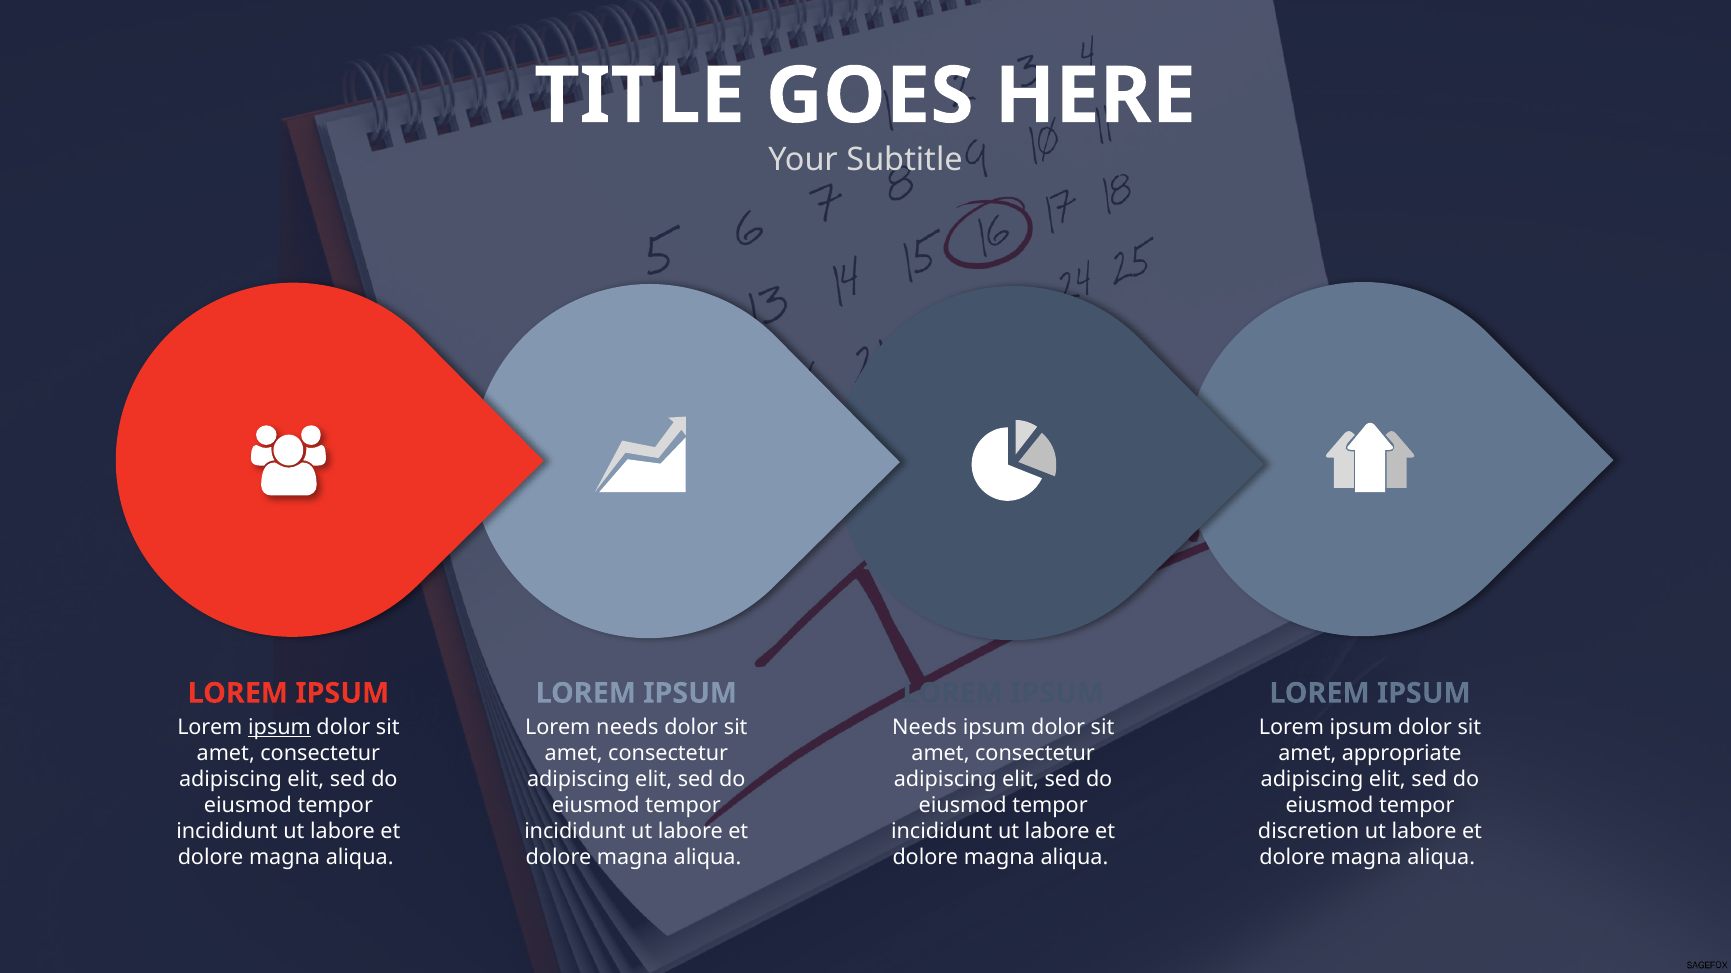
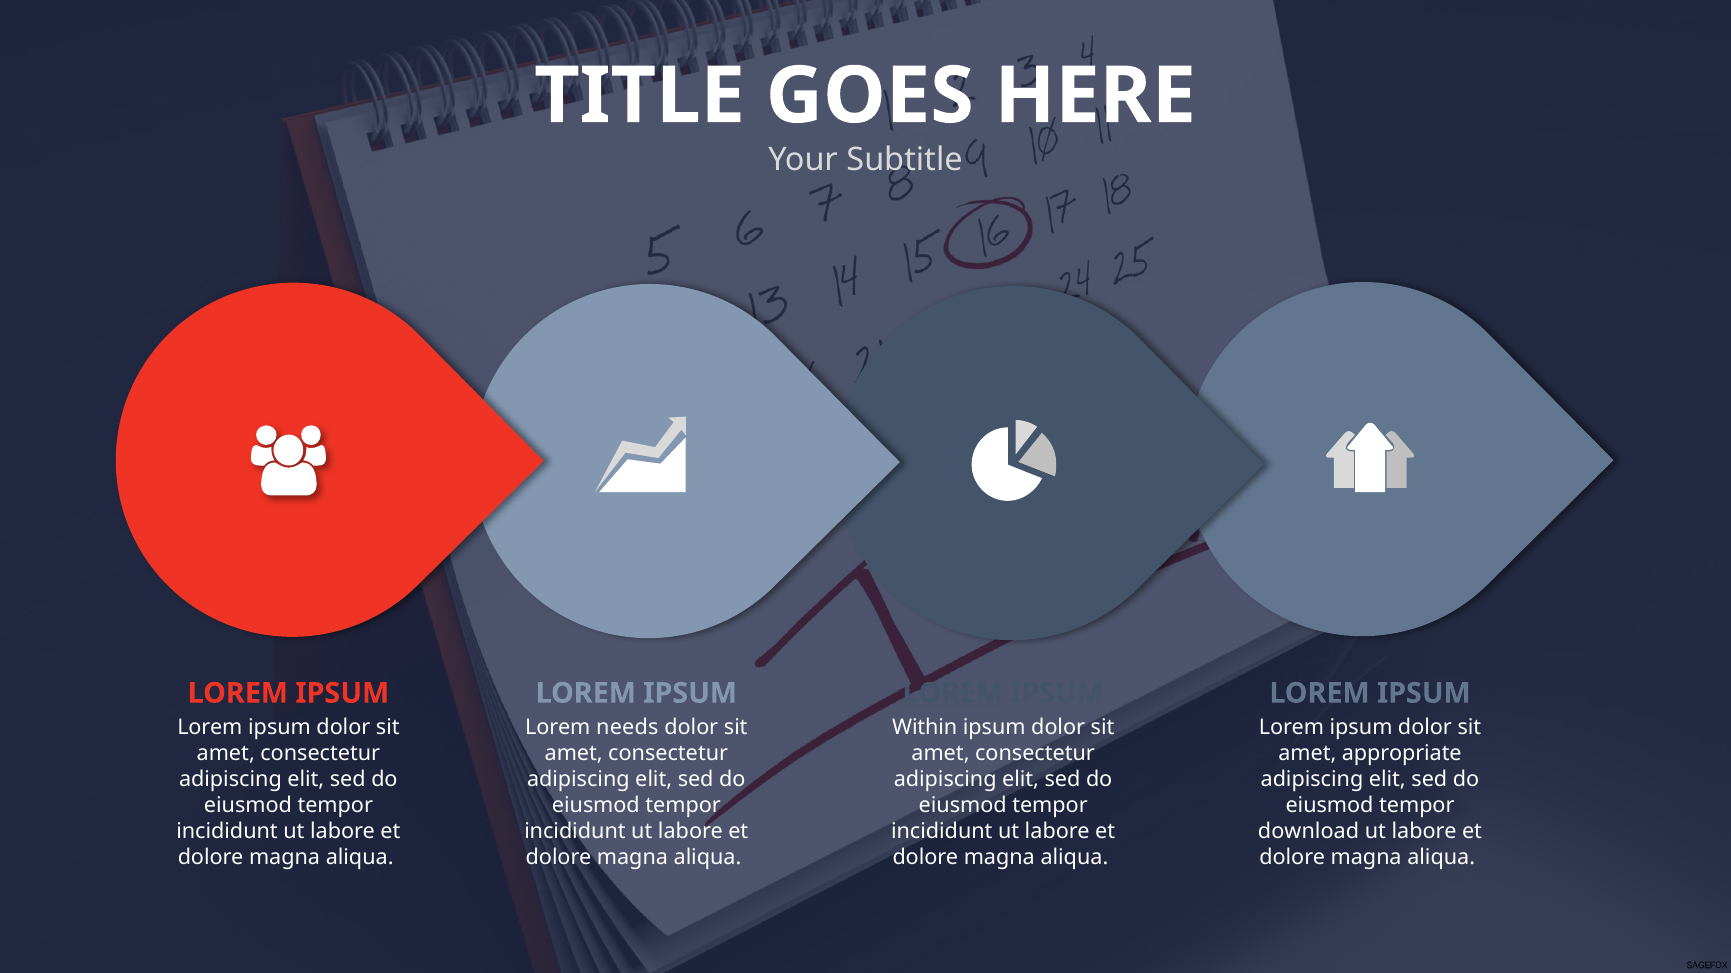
ipsum at (280, 728) underline: present -> none
Needs at (925, 728): Needs -> Within
discretion: discretion -> download
